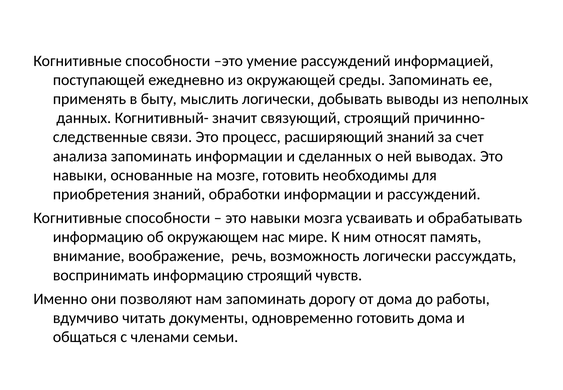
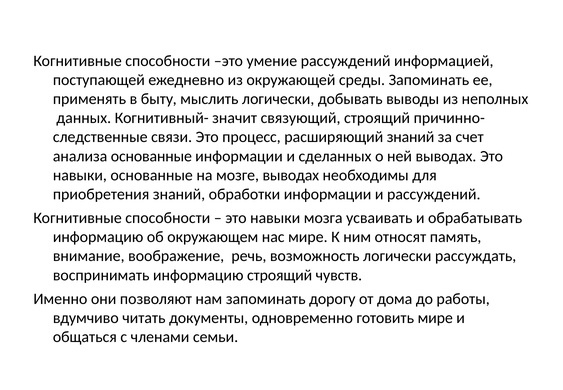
анализа запоминать: запоминать -> основанные
мозге готовить: готовить -> выводах
готовить дома: дома -> мире
